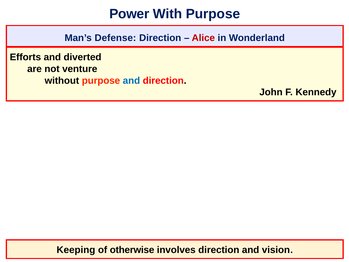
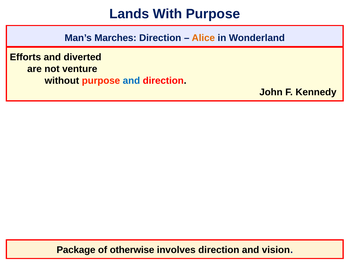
Power: Power -> Lands
Defense: Defense -> Marches
Alice colour: red -> orange
Keeping: Keeping -> Package
